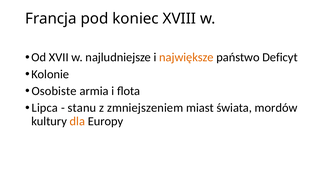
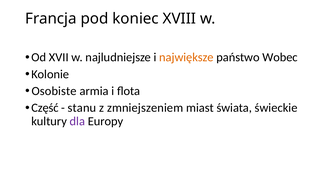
Deficyt: Deficyt -> Wobec
Lipca: Lipca -> Część
mordów: mordów -> świeckie
dla colour: orange -> purple
